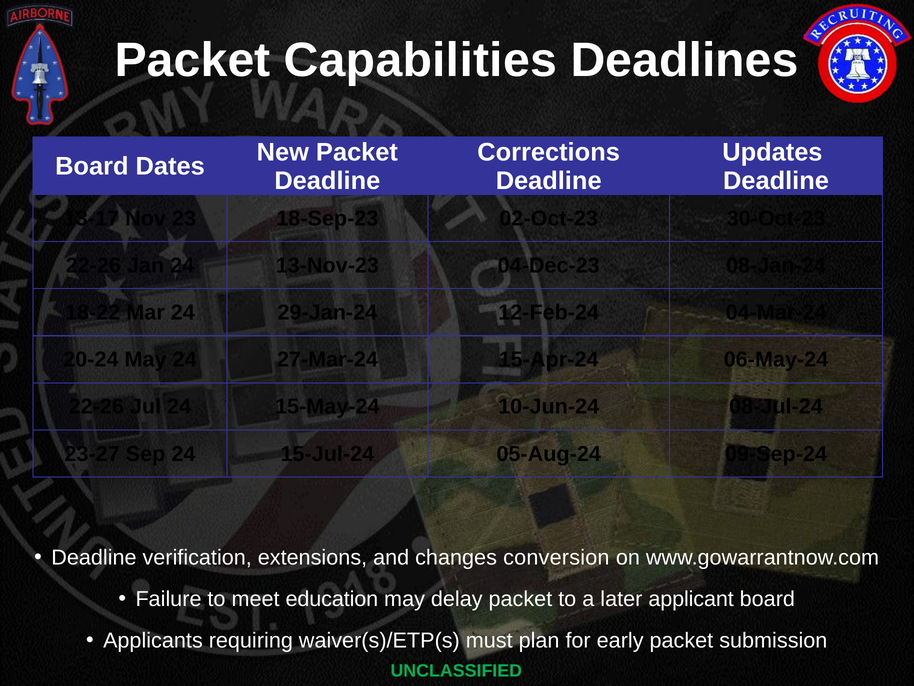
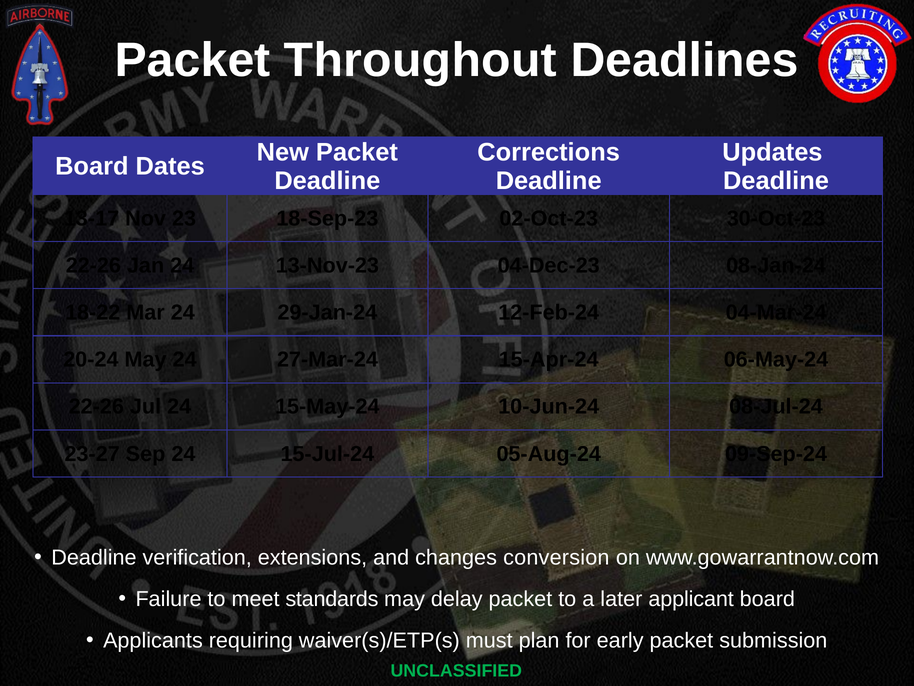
Capabilities: Capabilities -> Throughout
education: education -> standards
